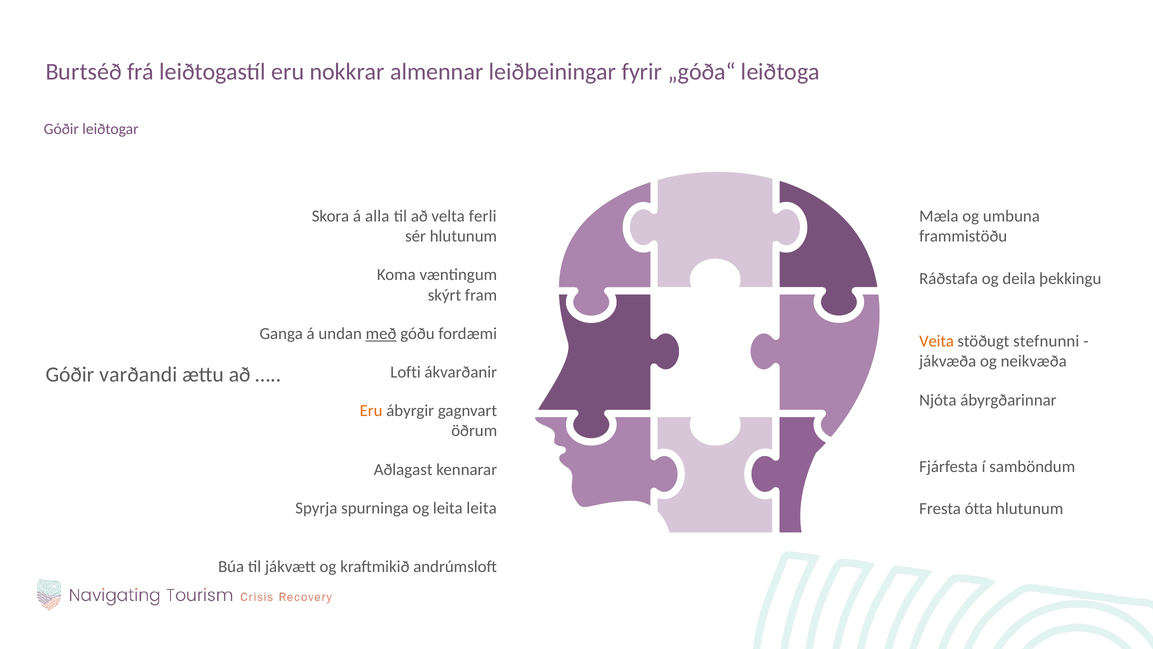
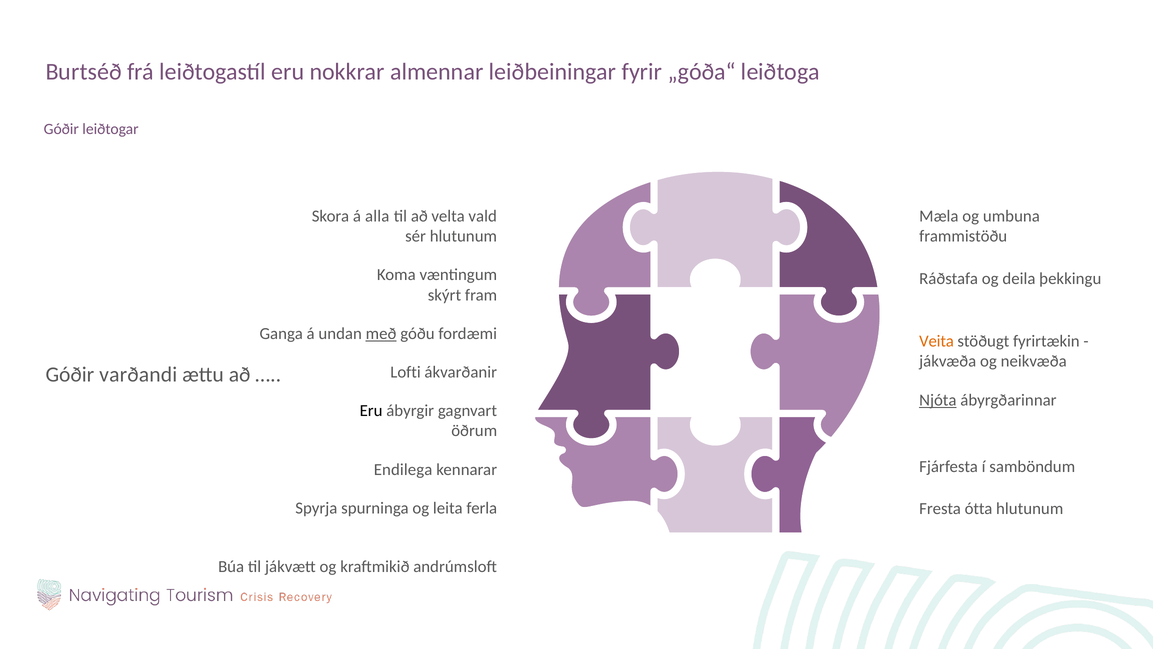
ferli: ferli -> vald
stefnunni: stefnunni -> fyrirtækin
Njóta underline: none -> present
Eru at (371, 410) colour: orange -> black
Aðlagast: Aðlagast -> Endilega
leita leita: leita -> ferla
